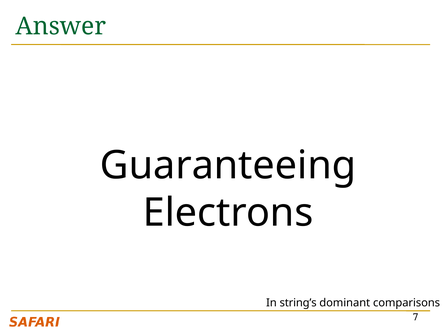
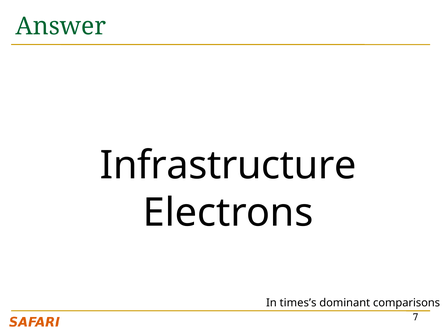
Guaranteeing: Guaranteeing -> Infrastructure
string’s: string’s -> times’s
